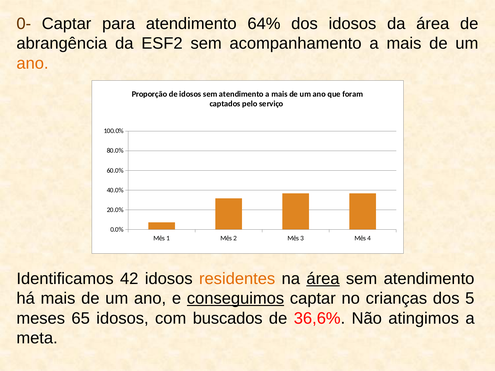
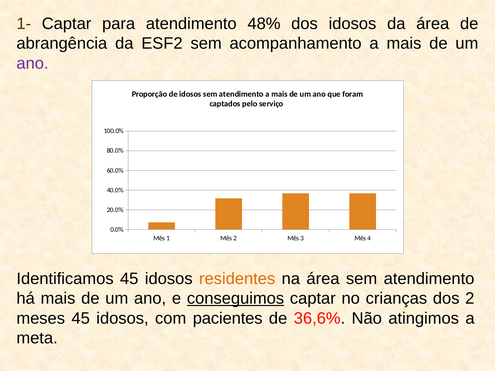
0-: 0- -> 1-
64%: 64% -> 48%
ano at (32, 63) colour: orange -> purple
Identificamos 42: 42 -> 45
área at (323, 279) underline: present -> none
dos 5: 5 -> 2
meses 65: 65 -> 45
buscados: buscados -> pacientes
